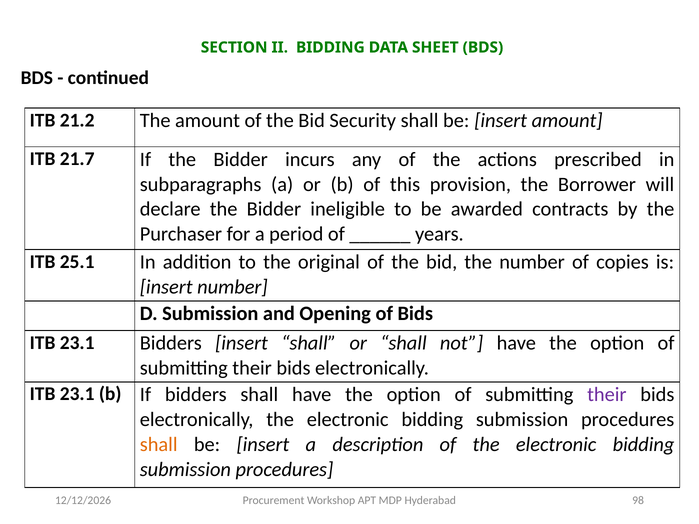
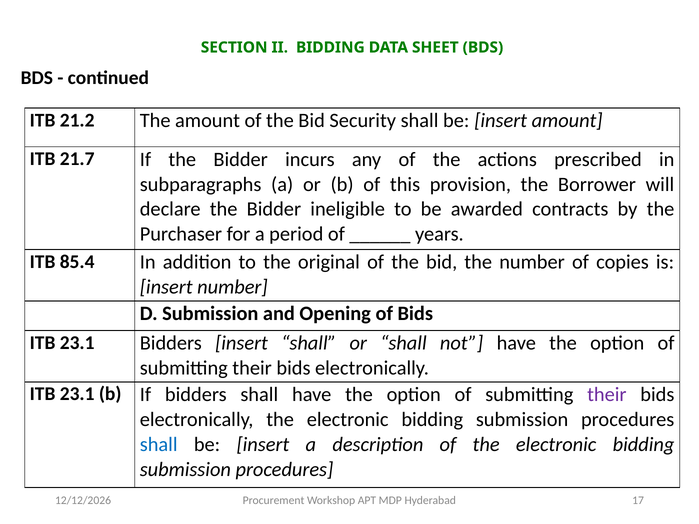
25.1: 25.1 -> 85.4
shall at (159, 445) colour: orange -> blue
98: 98 -> 17
